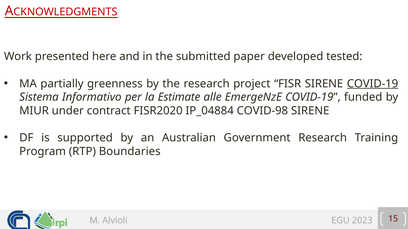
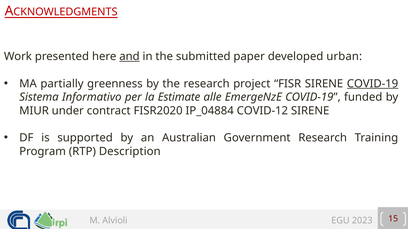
and underline: none -> present
tested: tested -> urban
COVID-98: COVID-98 -> COVID-12
Boundaries: Boundaries -> Description
